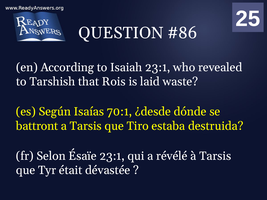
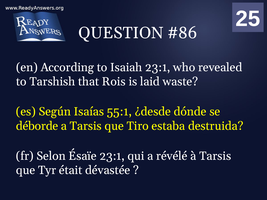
70:1: 70:1 -> 55:1
battront: battront -> déborde
